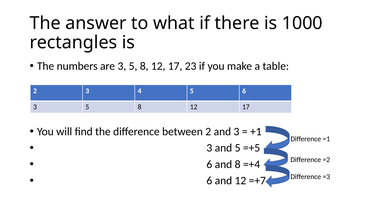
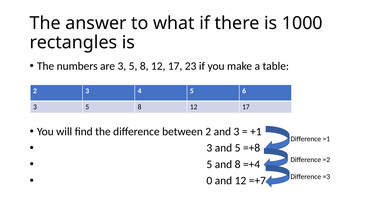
=+5: =+5 -> =+8
6 at (209, 164): 6 -> 5
6 at (209, 180): 6 -> 0
